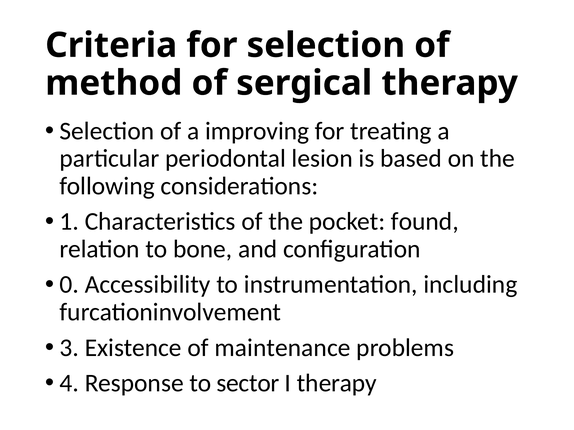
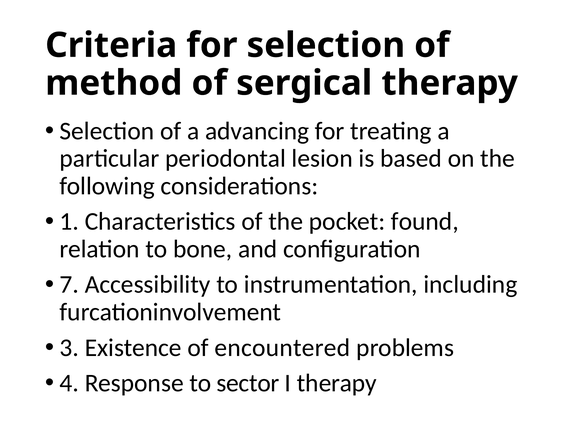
improving: improving -> advancing
0: 0 -> 7
maintenance: maintenance -> encountered
